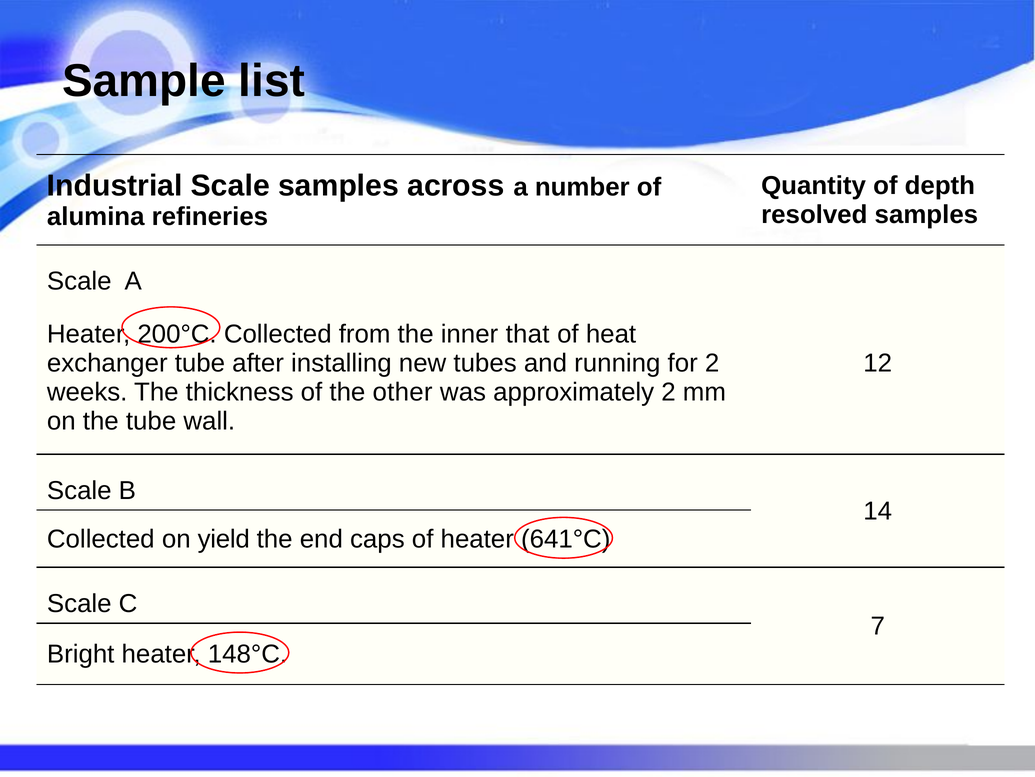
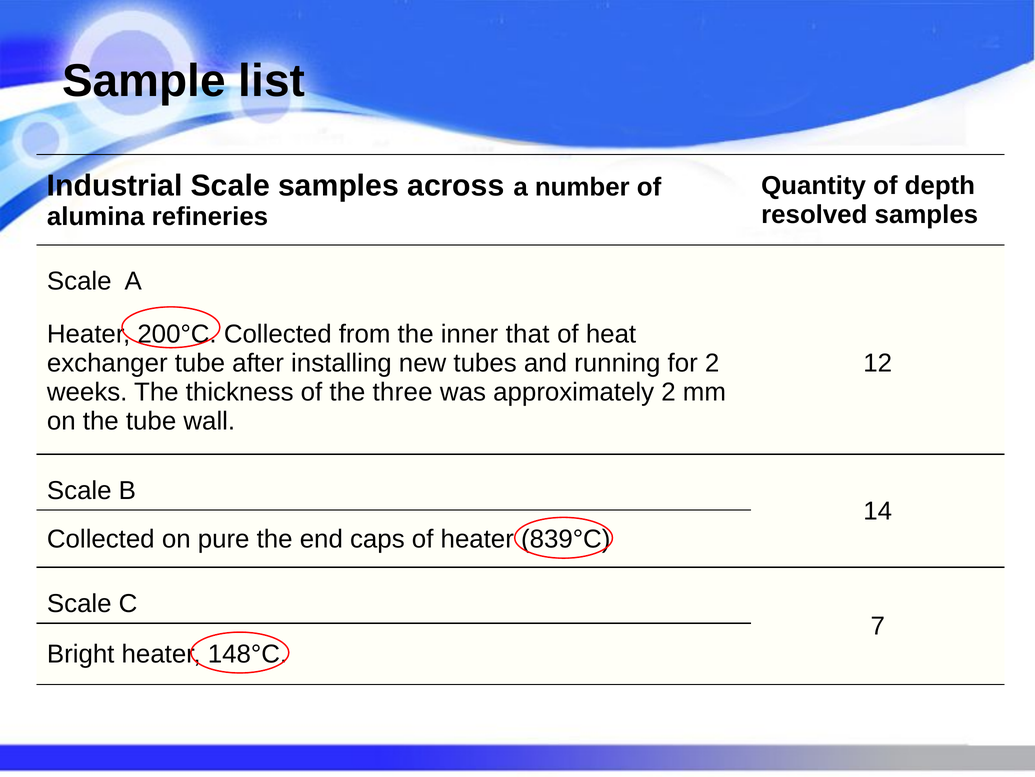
other: other -> three
yield: yield -> pure
641°C: 641°C -> 839°C
